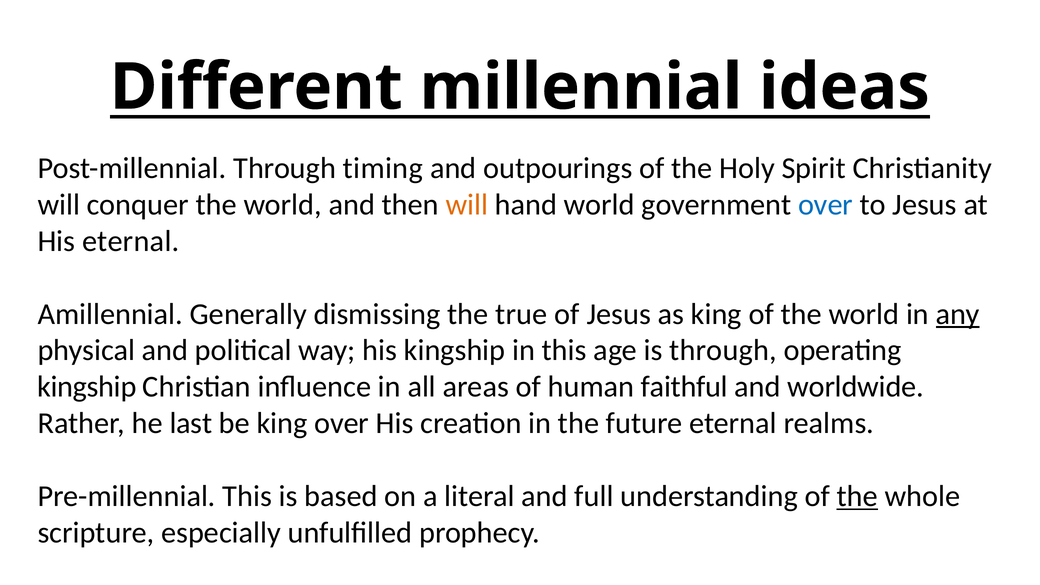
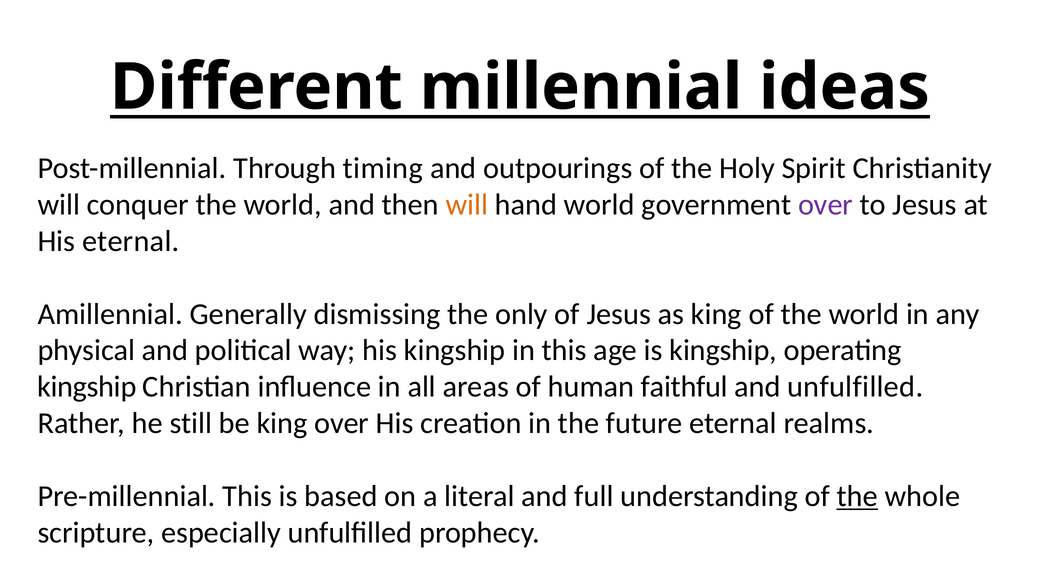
over at (826, 205) colour: blue -> purple
true: true -> only
any underline: present -> none
is through: through -> kingship
and worldwide: worldwide -> unfulfilled
last: last -> still
